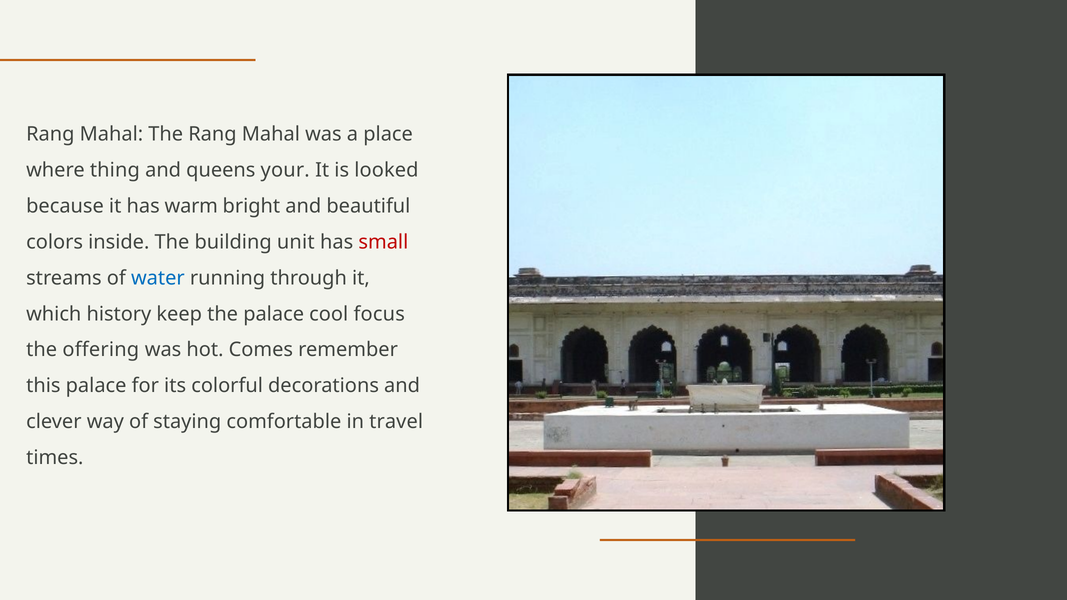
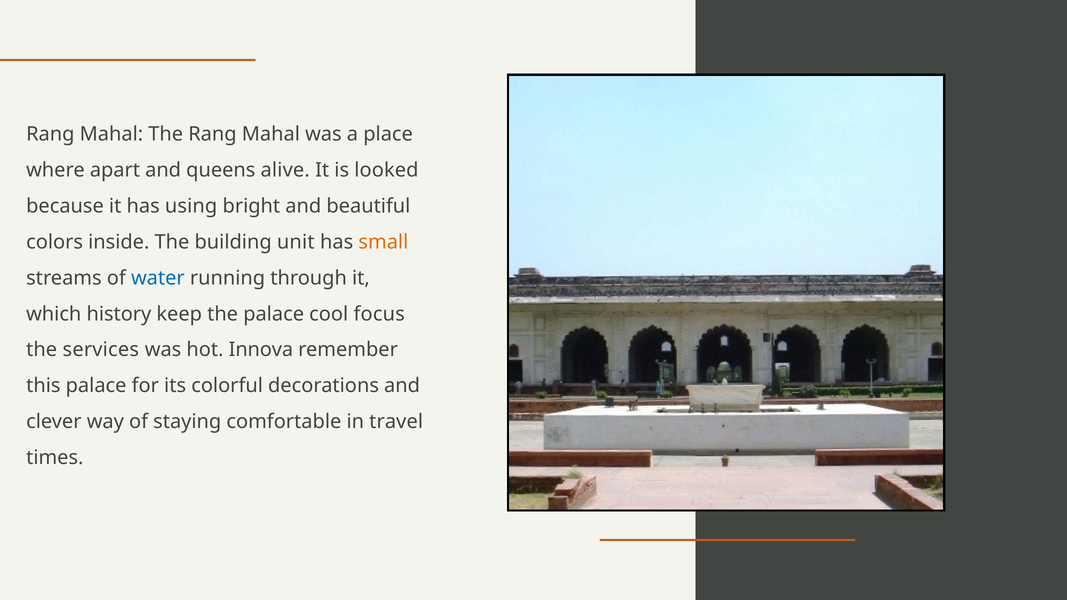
thing: thing -> apart
your: your -> alive
warm: warm -> using
small colour: red -> orange
offering: offering -> services
Comes: Comes -> Innova
